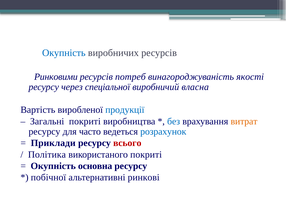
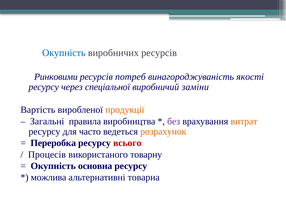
власна: власна -> заміни
продукції colour: blue -> orange
Загальні покриті: покриті -> правила
без colour: blue -> purple
розрахунок colour: blue -> orange
Приклади: Приклади -> Переробка
Політика: Політика -> Процесів
використаного покриті: покриті -> товарну
побічної: побічної -> можлива
ринкові: ринкові -> товарна
